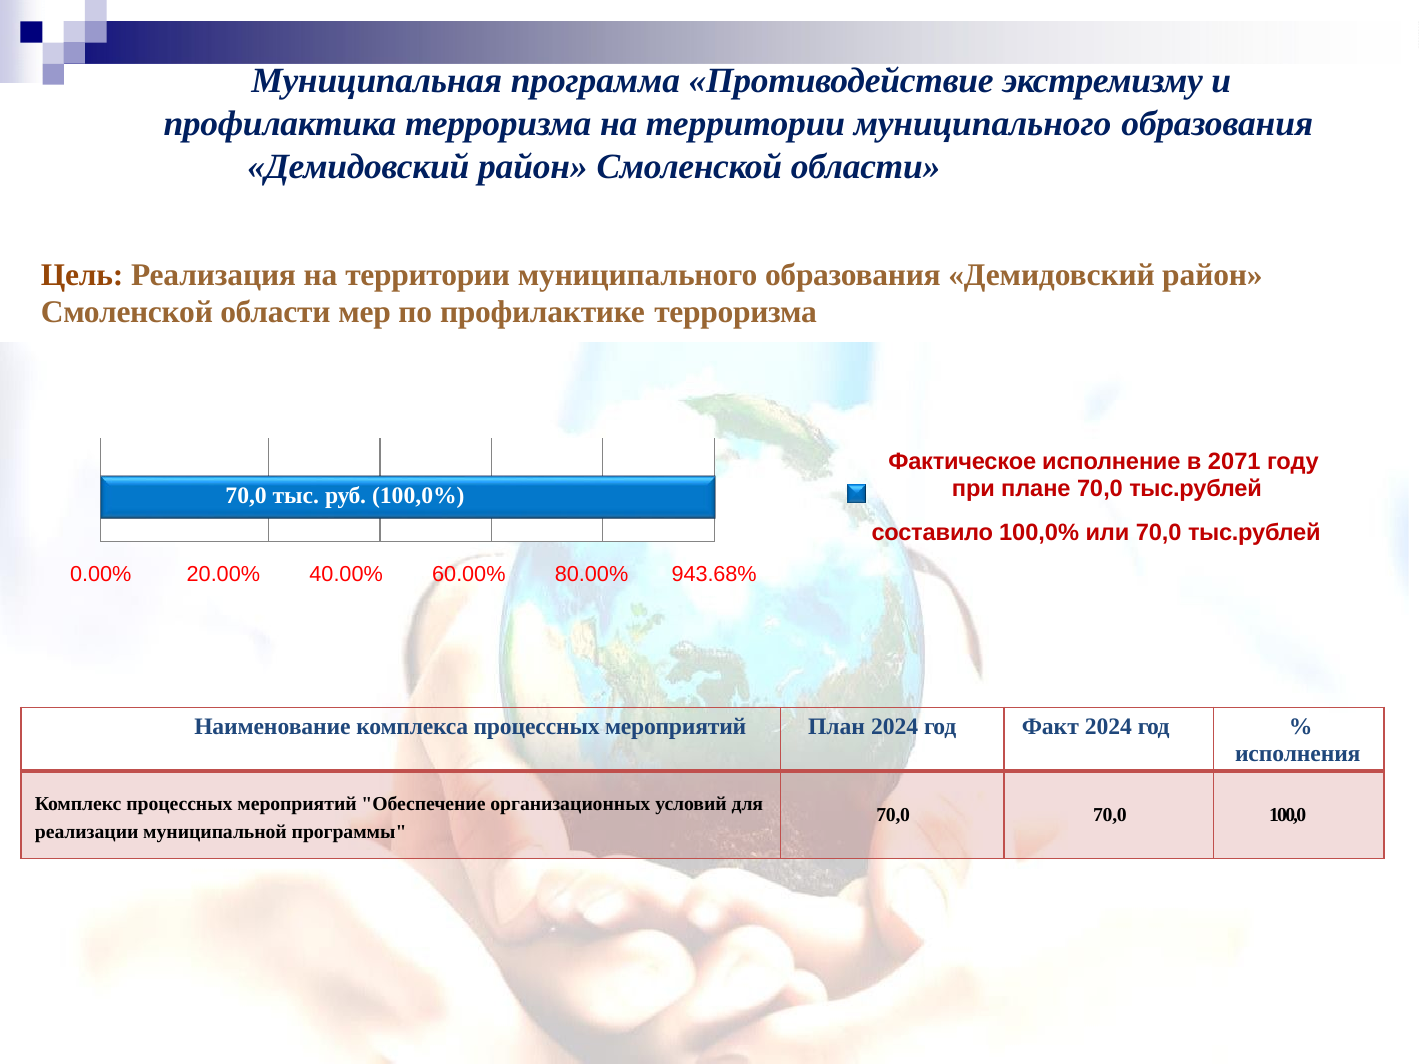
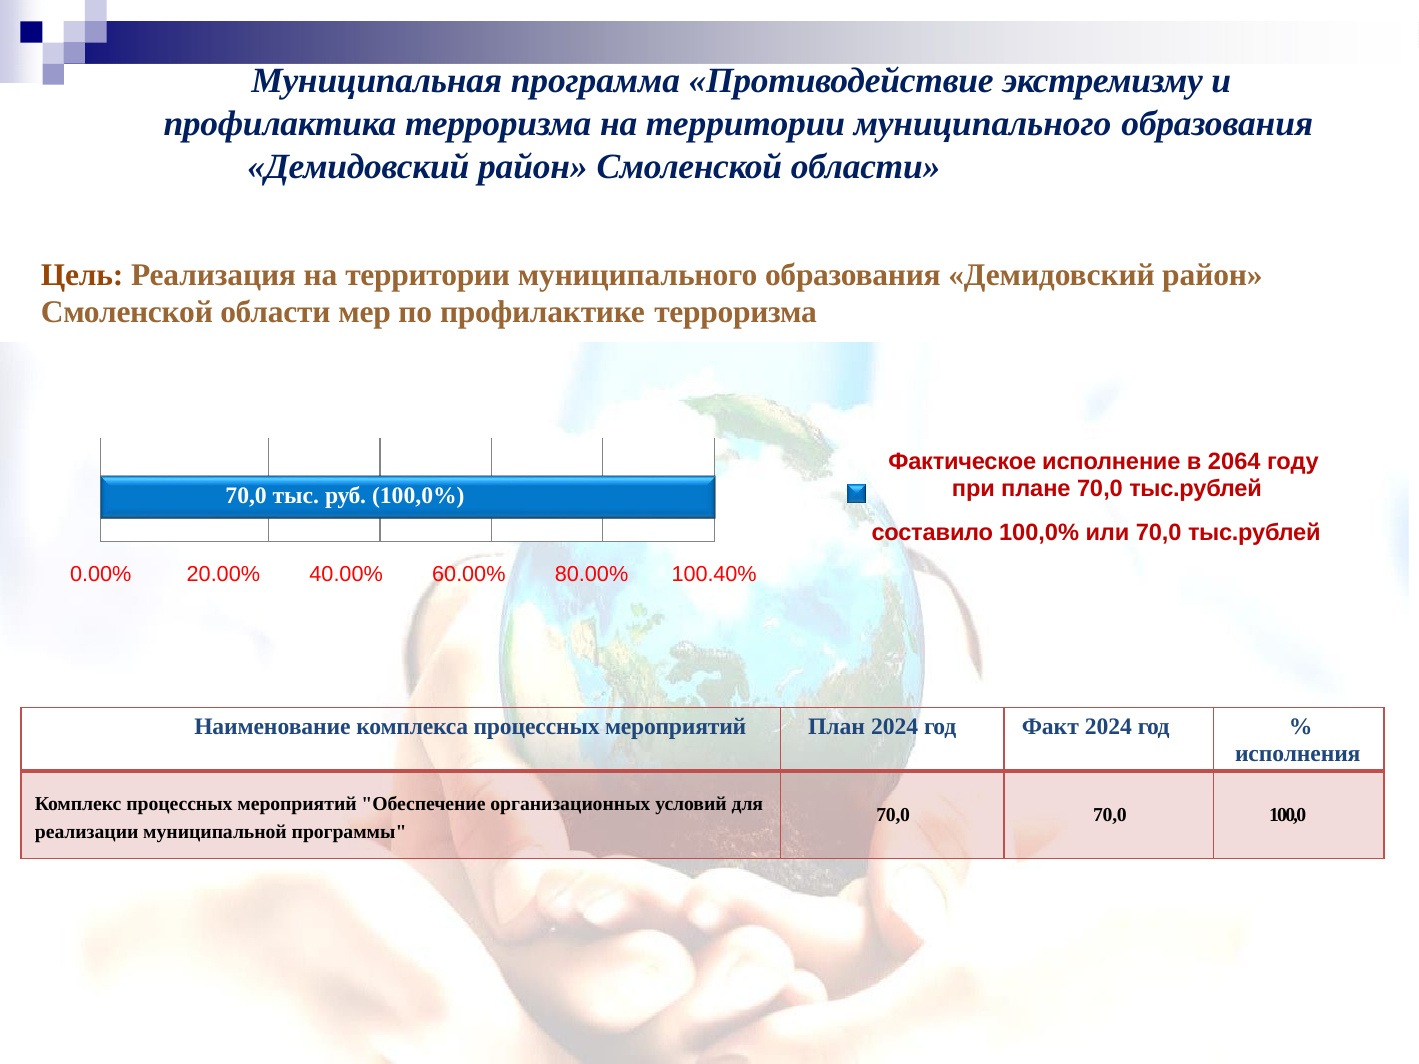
2071: 2071 -> 2064
943.68%: 943.68% -> 100.40%
